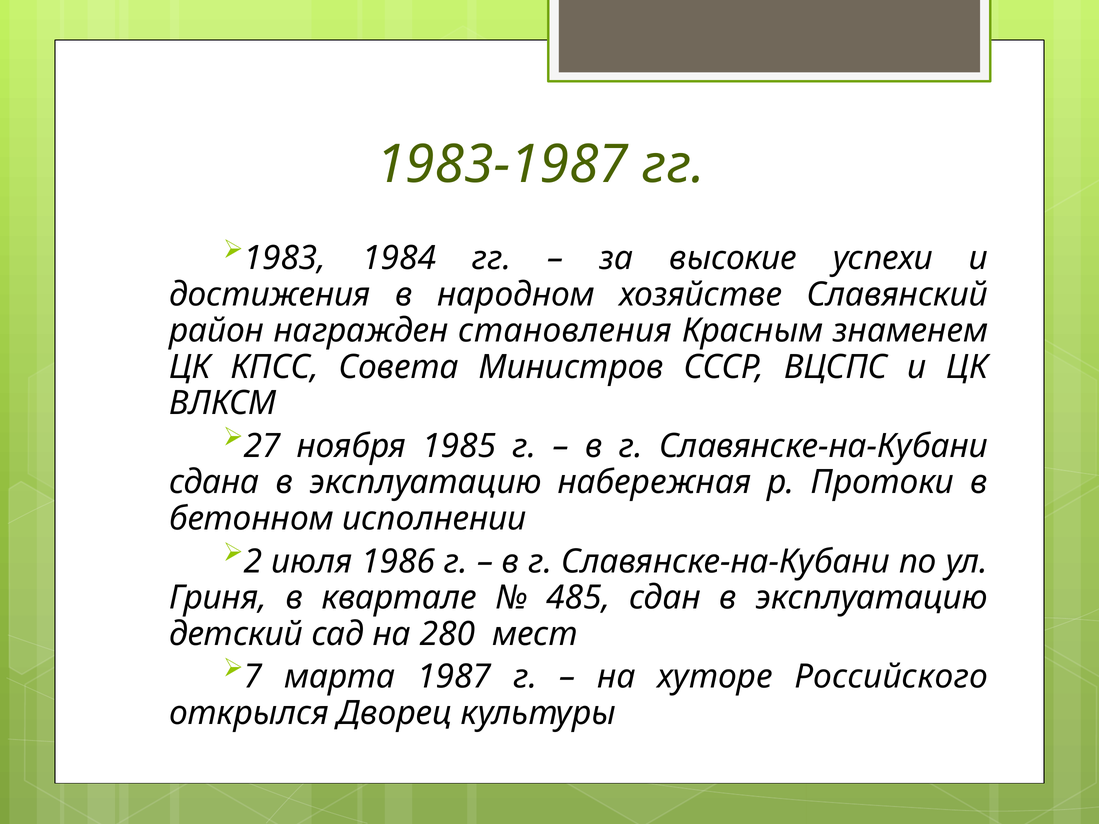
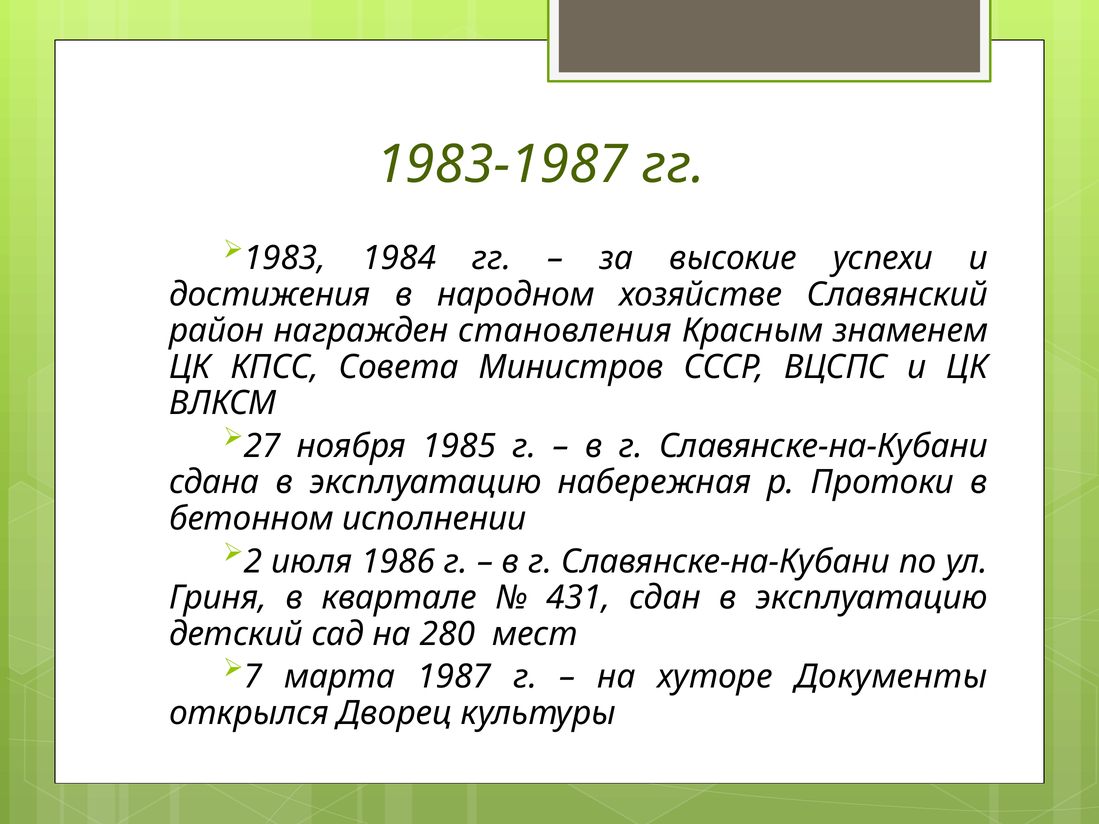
485: 485 -> 431
Российского: Российского -> Документы
